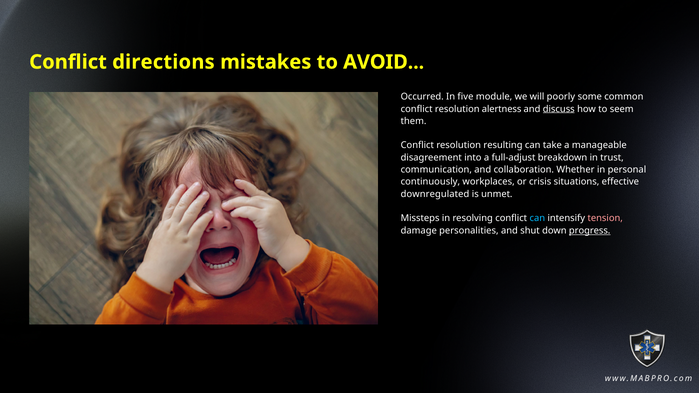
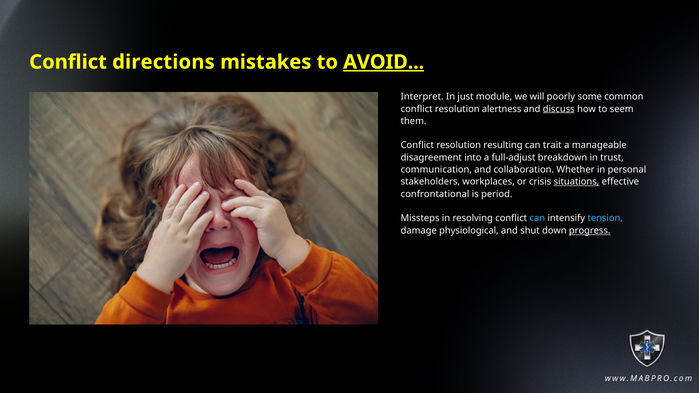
AVOID underline: none -> present
Occurred: Occurred -> Interpret
five: five -> just
take: take -> trait
continuously: continuously -> stakeholders
situations underline: none -> present
downregulated: downregulated -> confrontational
unmet: unmet -> period
tension colour: pink -> light blue
personalities: personalities -> physiological
